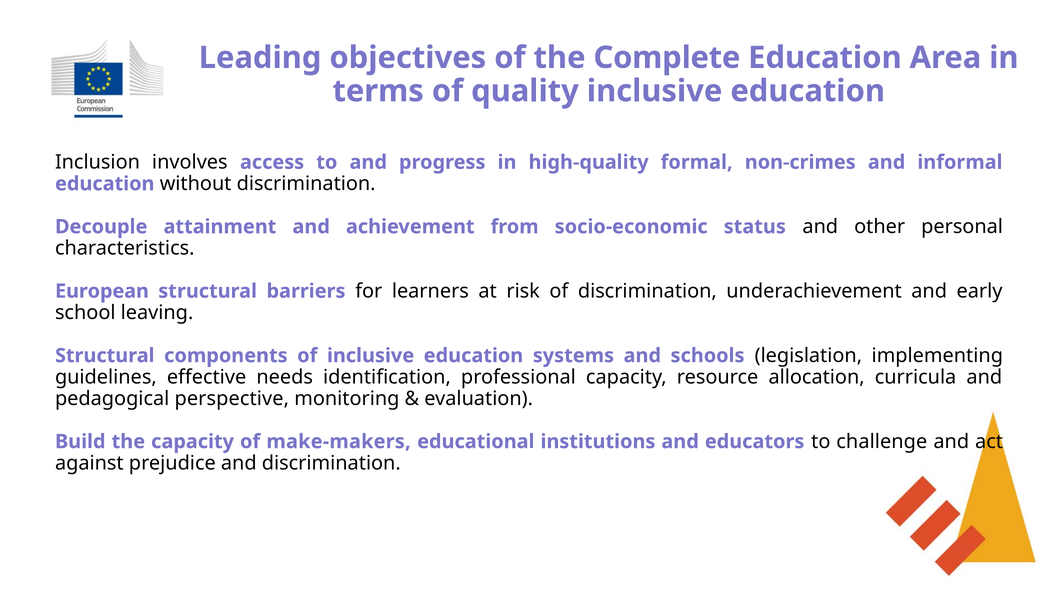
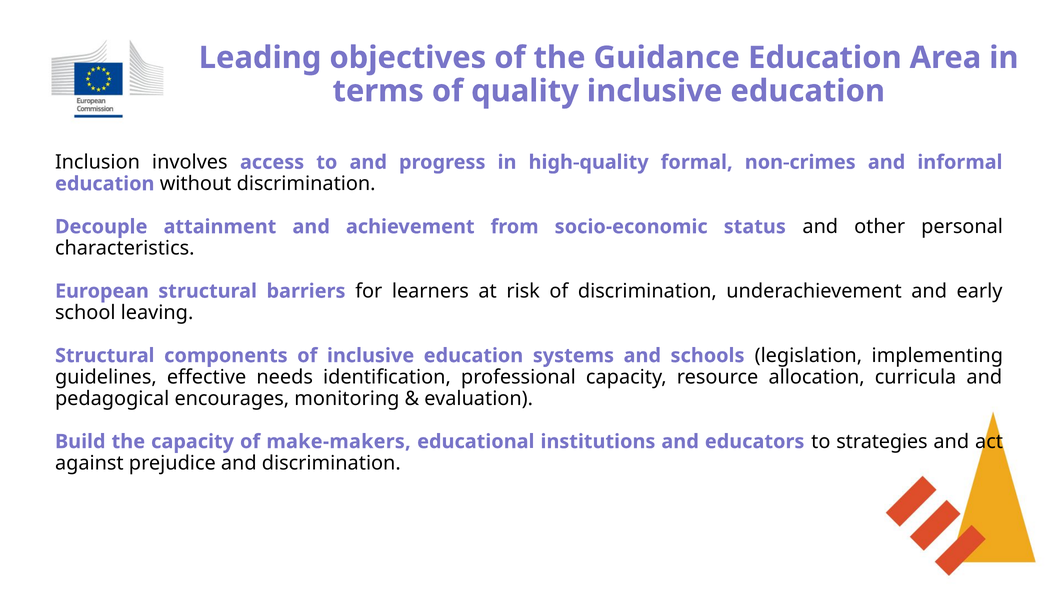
Complete: Complete -> Guidance
perspective: perspective -> encourages
challenge: challenge -> strategies
